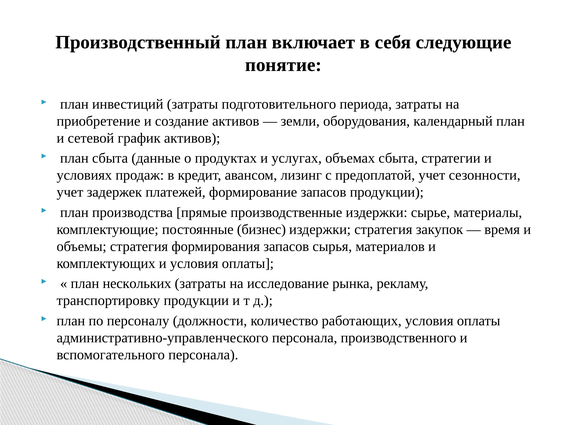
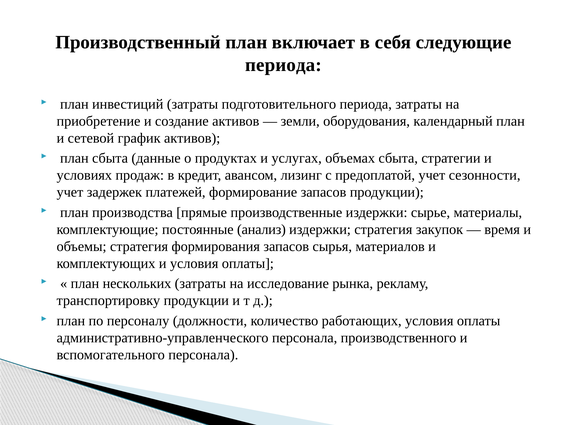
понятие at (283, 65): понятие -> периода
бизнес: бизнес -> анализ
